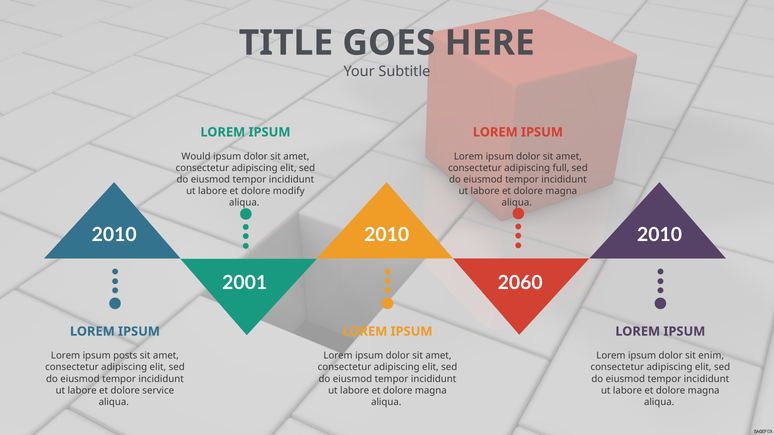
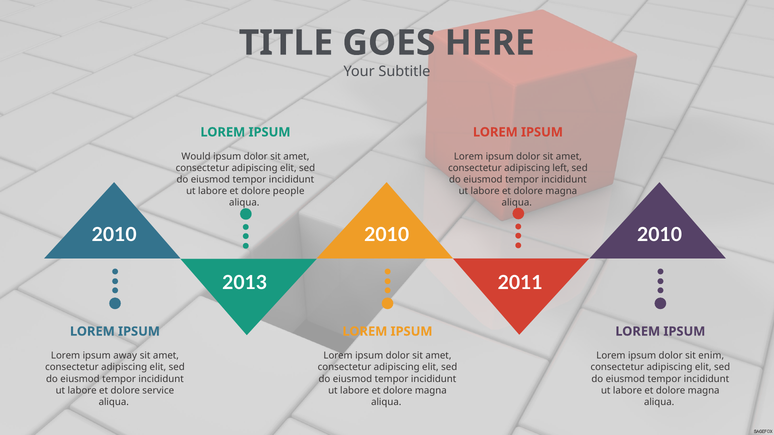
full: full -> left
modify: modify -> people
2001: 2001 -> 2013
2060: 2060 -> 2011
posts: posts -> away
